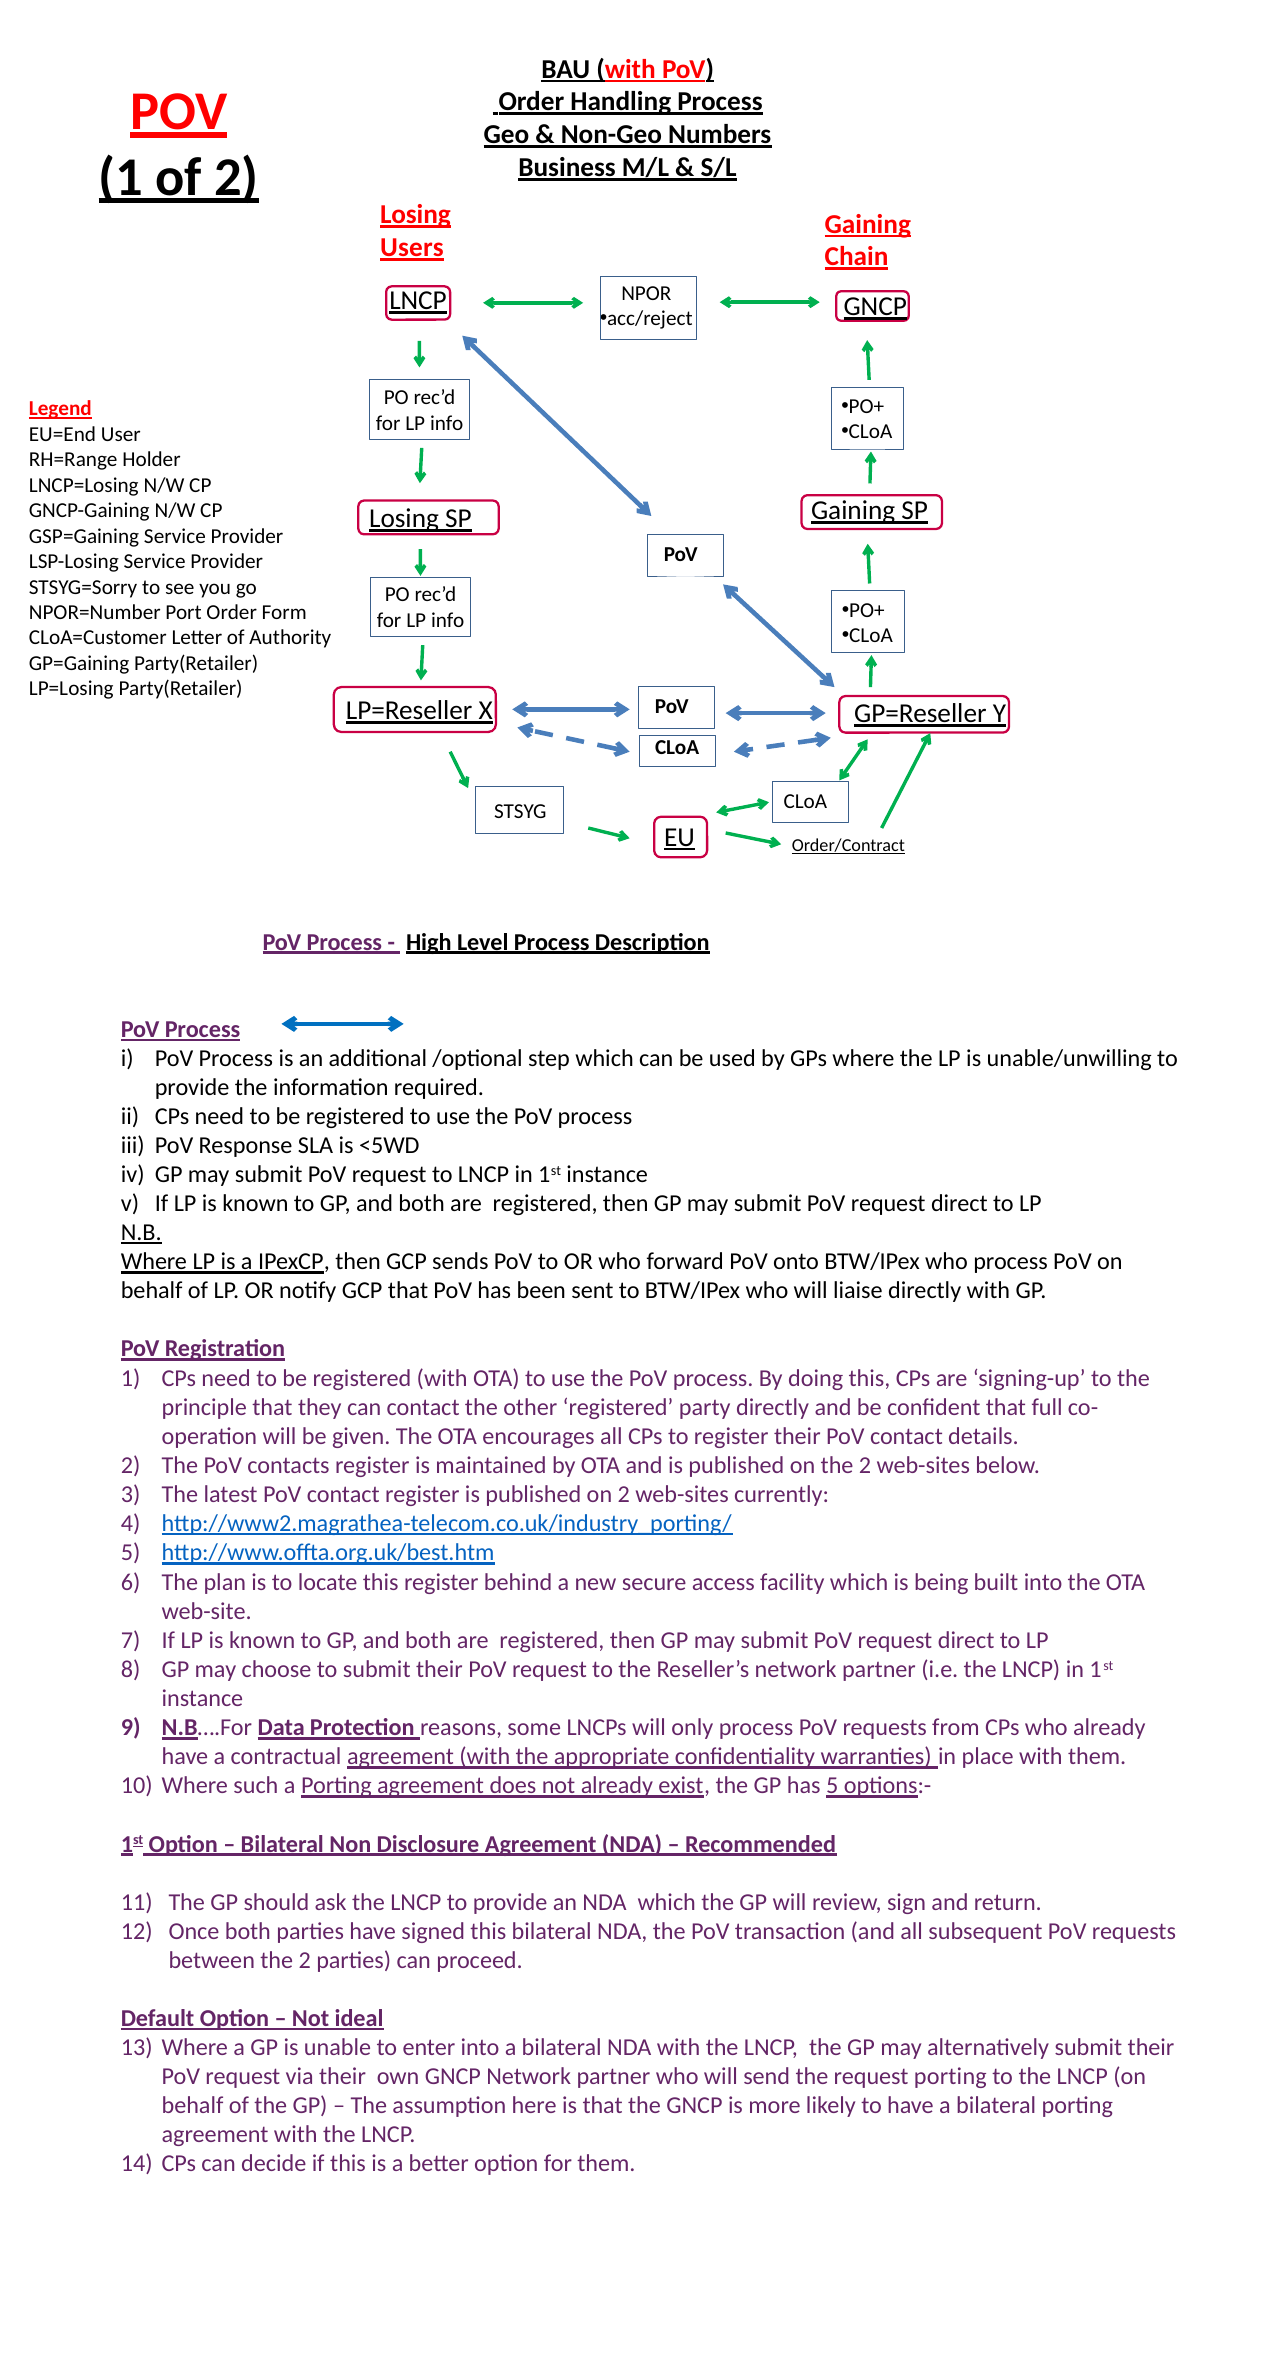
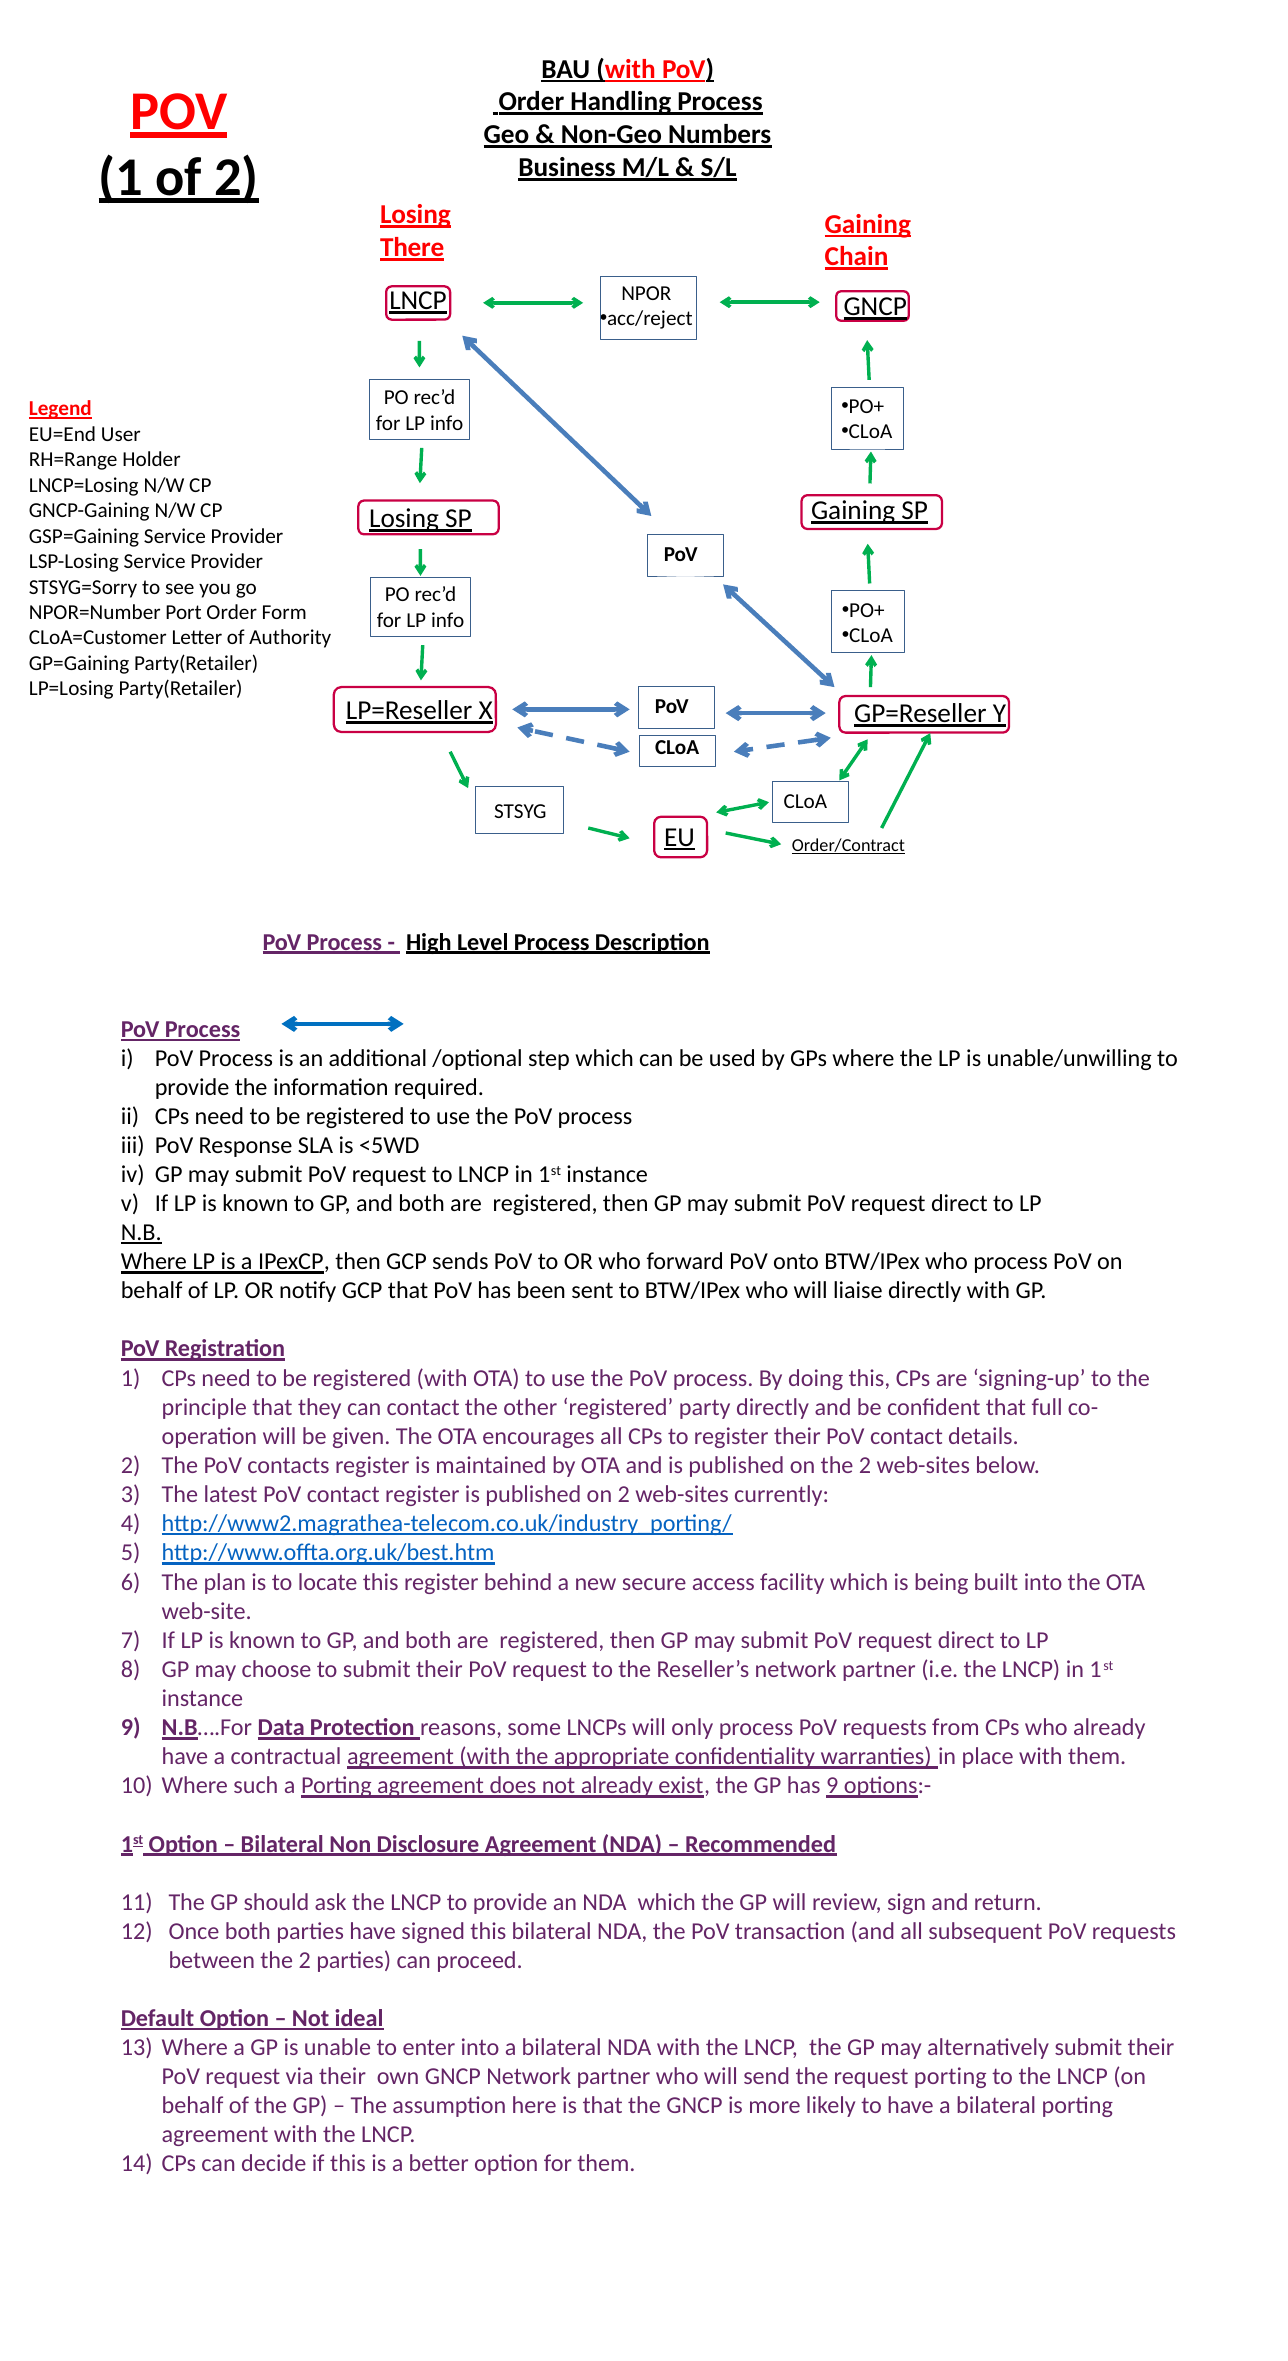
Users: Users -> There
has 5: 5 -> 9
